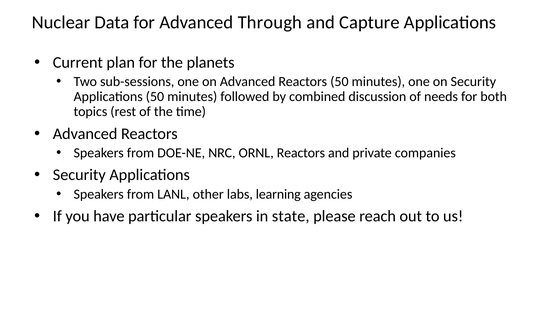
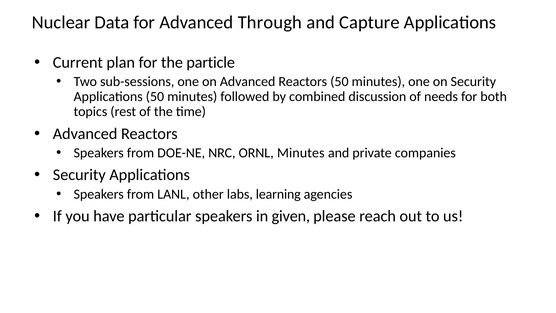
planets: planets -> particle
ORNL Reactors: Reactors -> Minutes
state: state -> given
